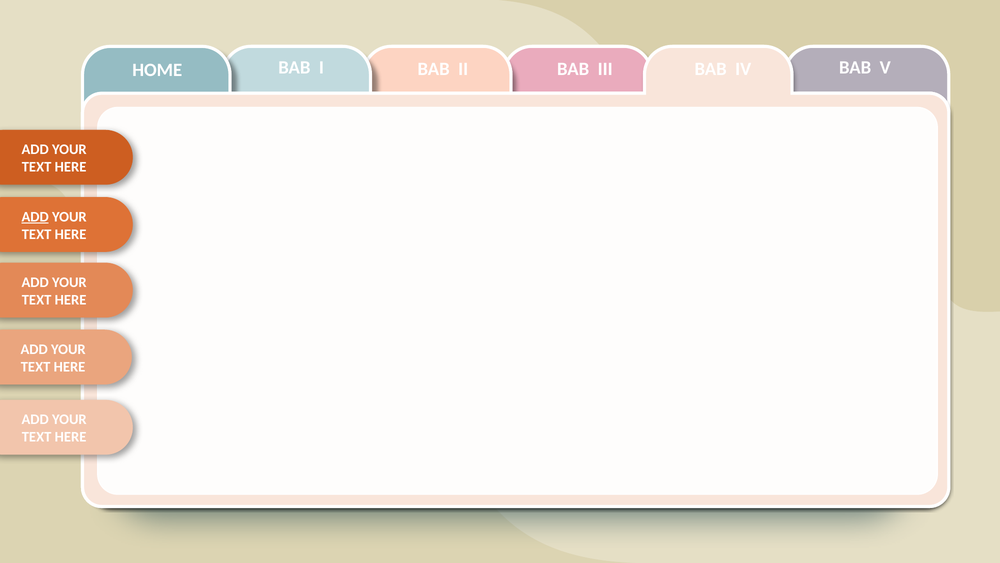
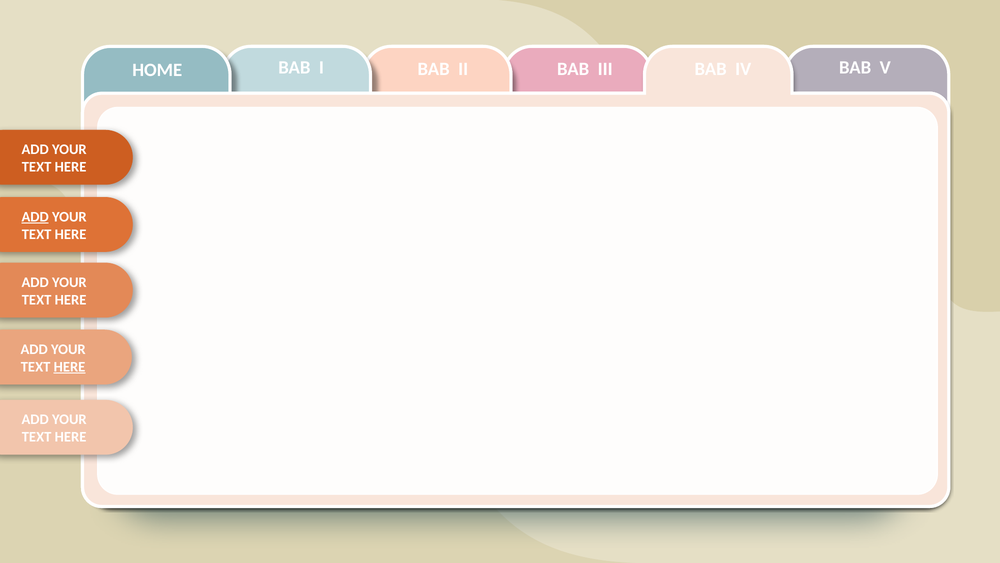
HERE at (70, 366) underline: none -> present
